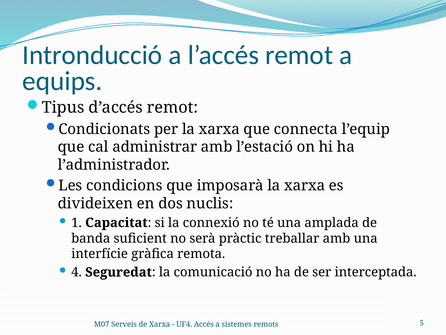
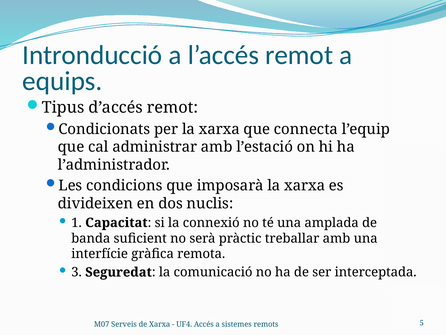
4: 4 -> 3
